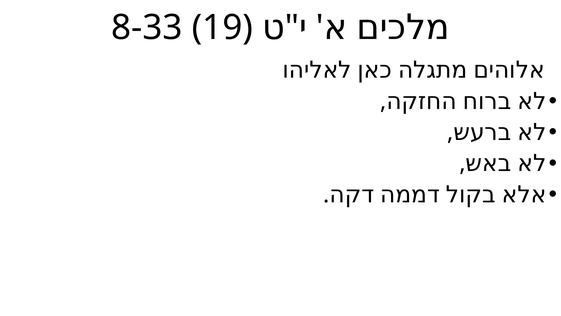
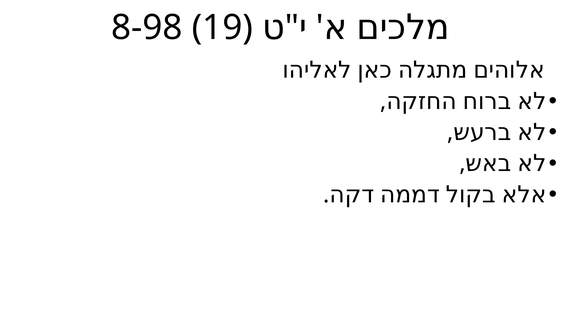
8-33: 8-33 -> 8-98
